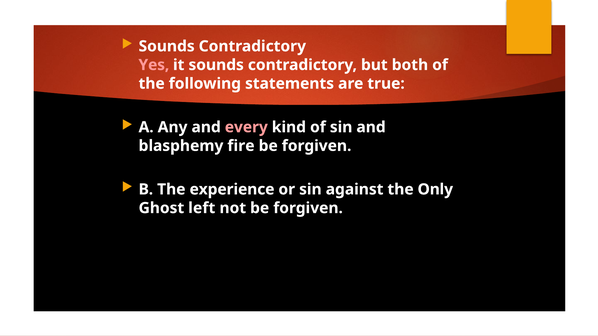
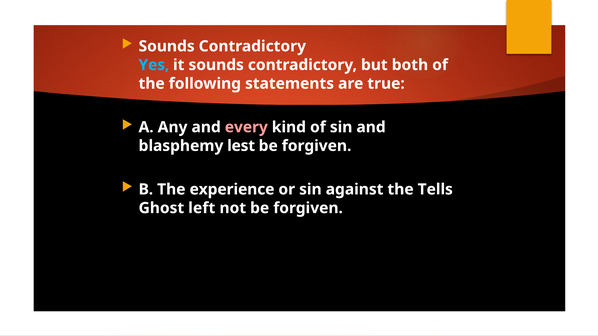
Yes colour: pink -> light blue
fire: fire -> lest
Only: Only -> Tells
